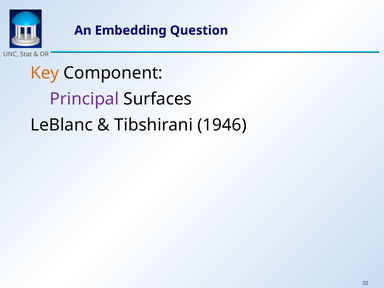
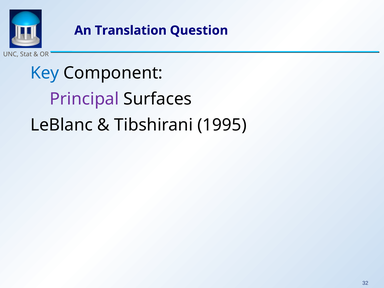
Embedding: Embedding -> Translation
Key colour: orange -> blue
1946: 1946 -> 1995
